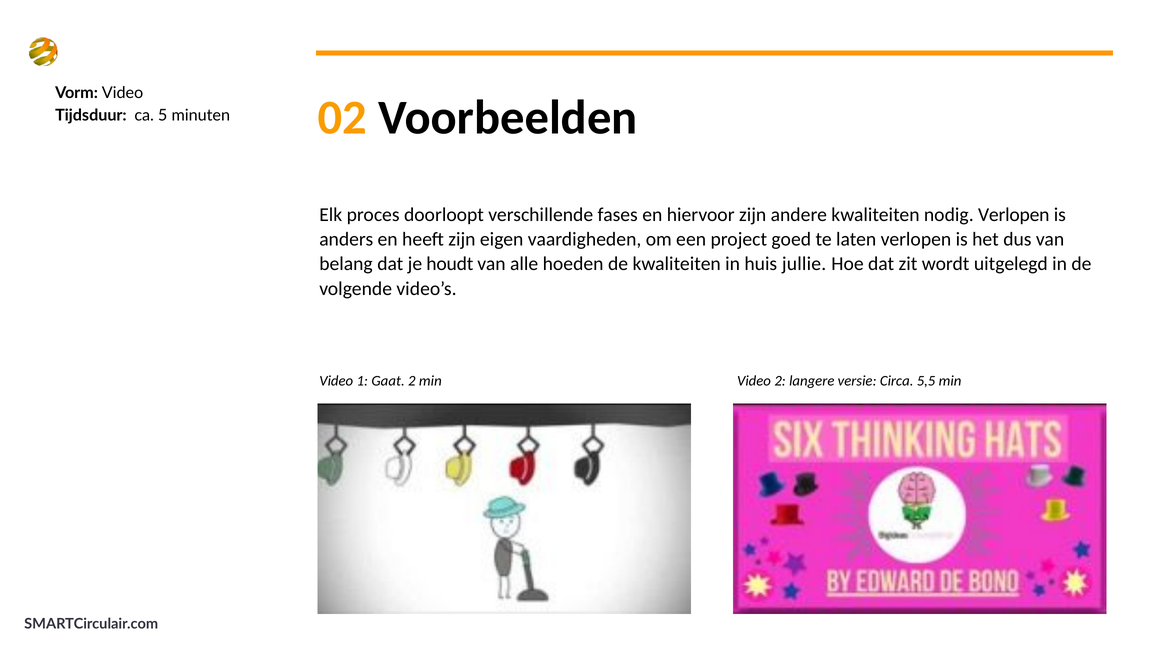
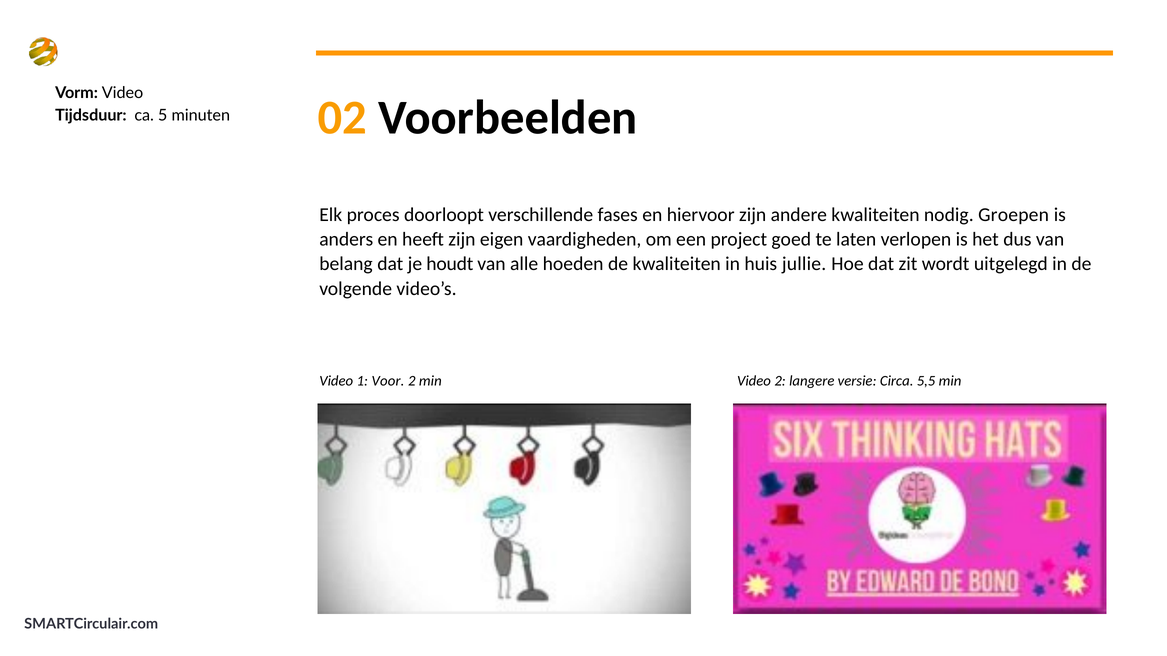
nodig Verlopen: Verlopen -> Groepen
Gaat: Gaat -> Voor
